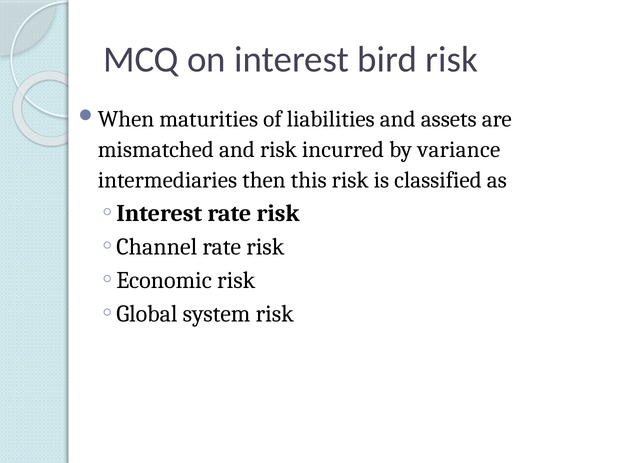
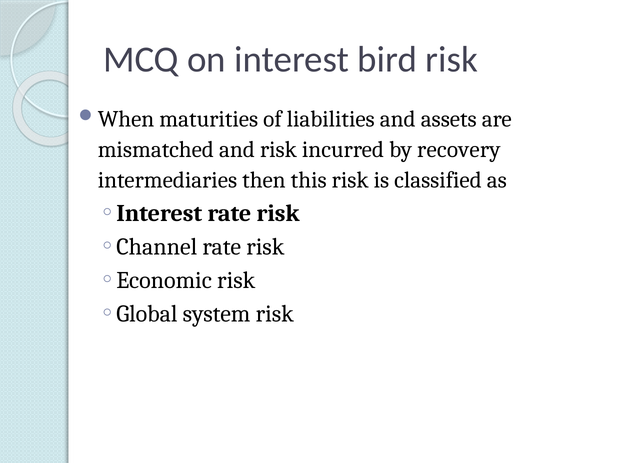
variance: variance -> recovery
